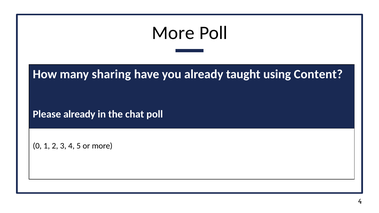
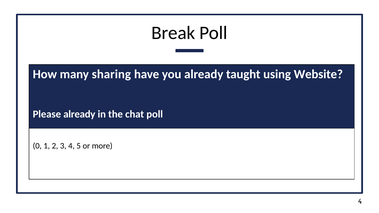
More at (173, 33): More -> Break
Content: Content -> Website
